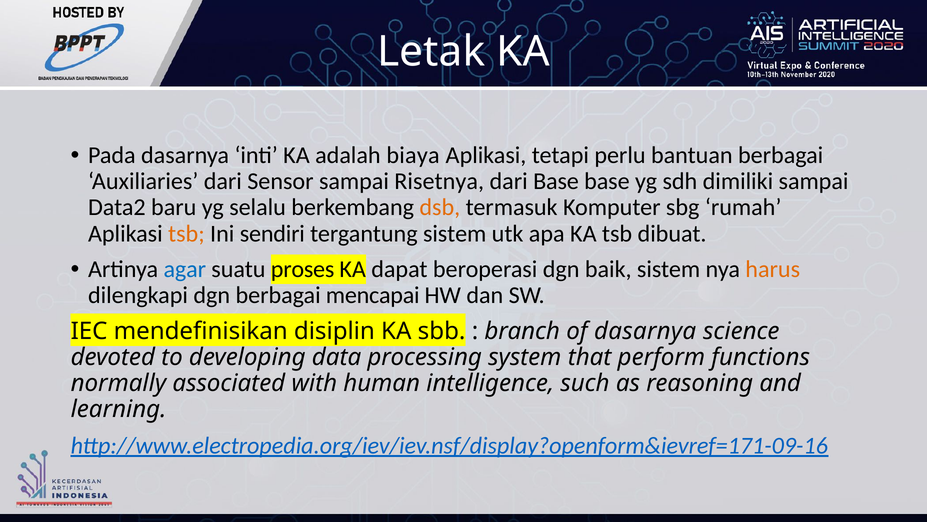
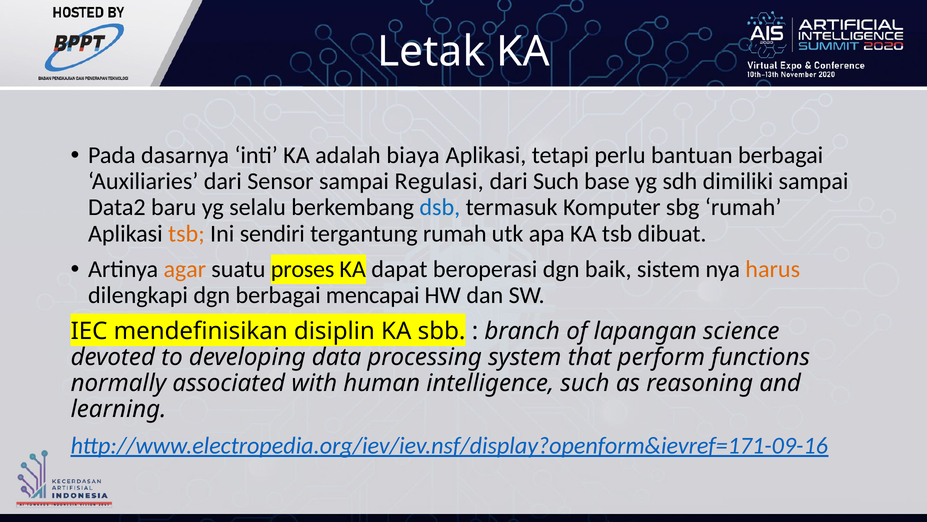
Risetnya: Risetnya -> Regulasi
dari Base: Base -> Such
dsb colour: orange -> blue
tergantung sistem: sistem -> rumah
agar colour: blue -> orange
of dasarnya: dasarnya -> lapangan
